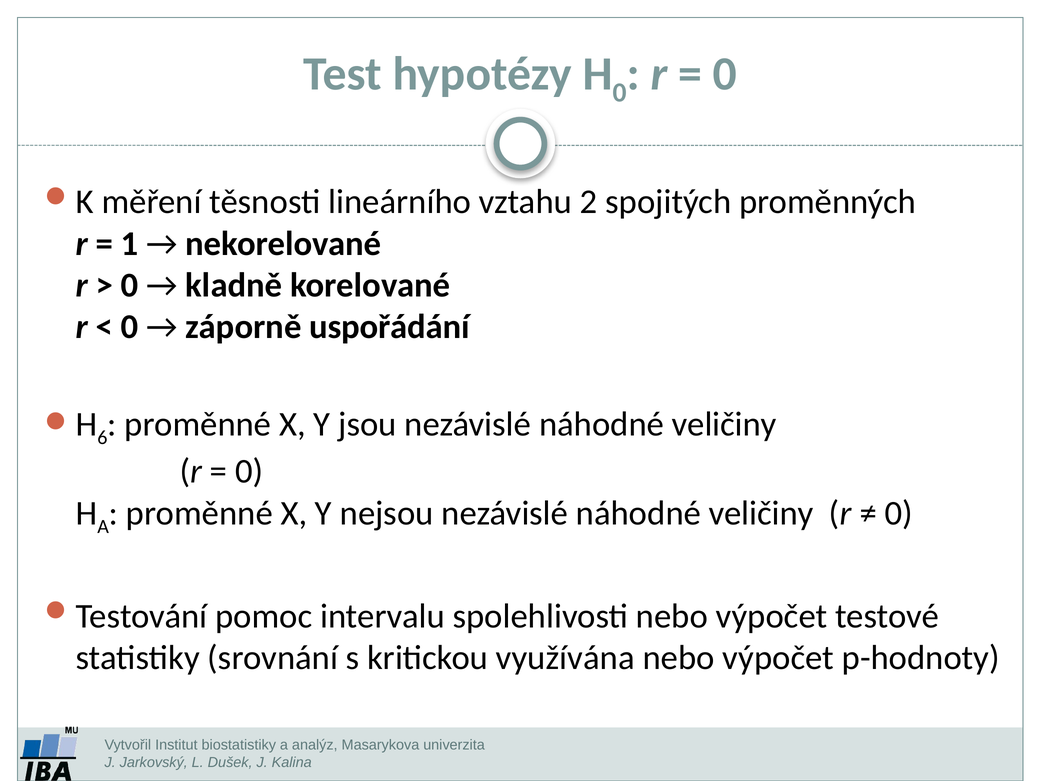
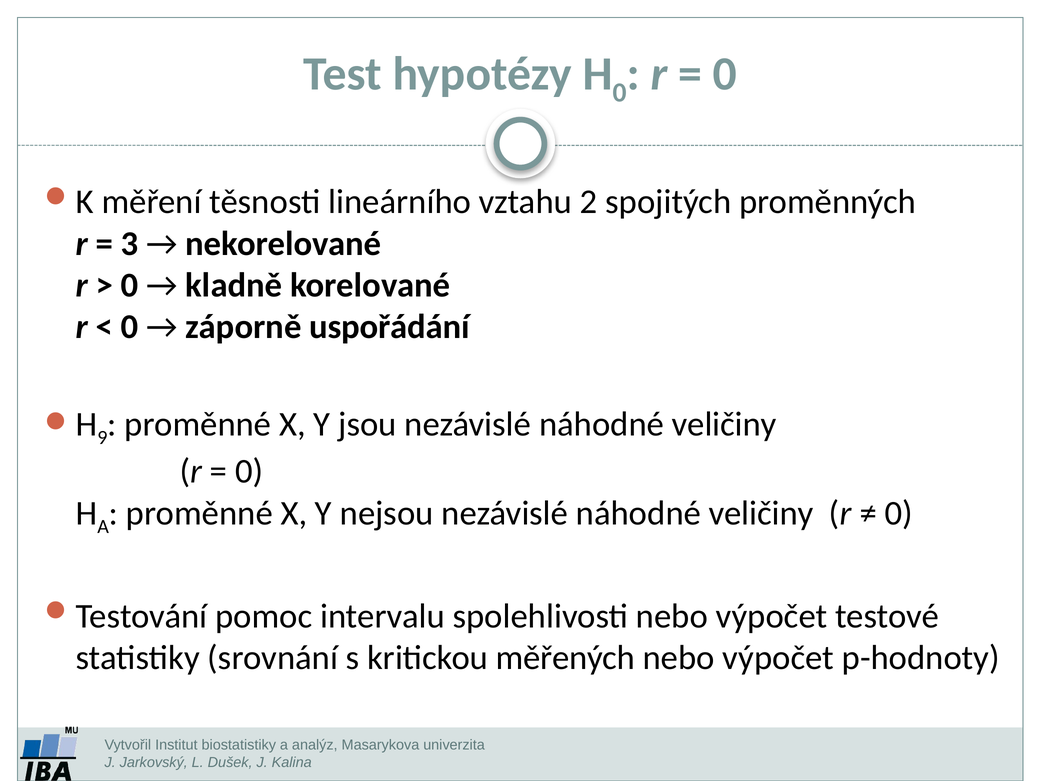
1: 1 -> 3
6: 6 -> 9
využívána: využívána -> měřených
